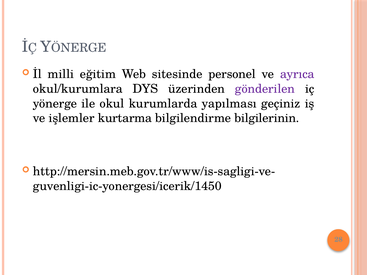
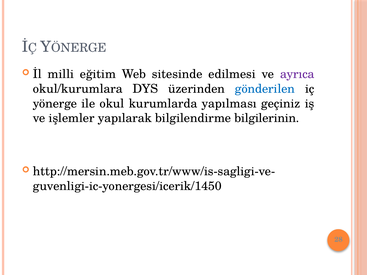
personel: personel -> edilmesi
gönderilen colour: purple -> blue
kurtarma: kurtarma -> yapılarak
